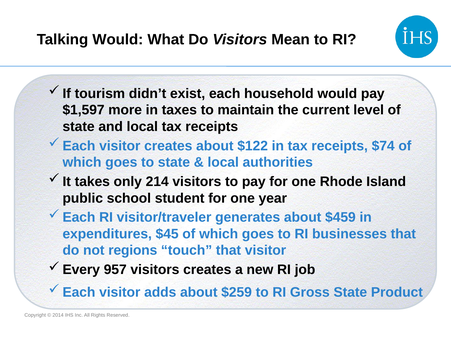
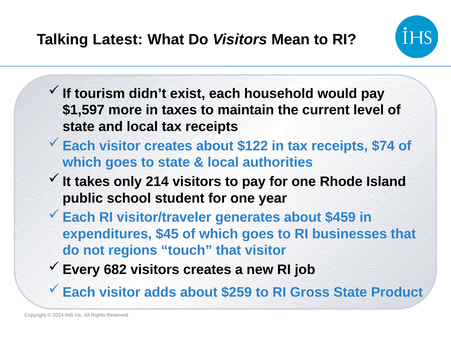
Talking Would: Would -> Latest
957: 957 -> 682
